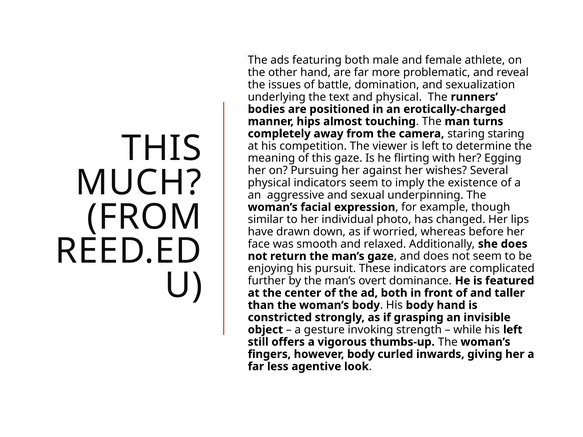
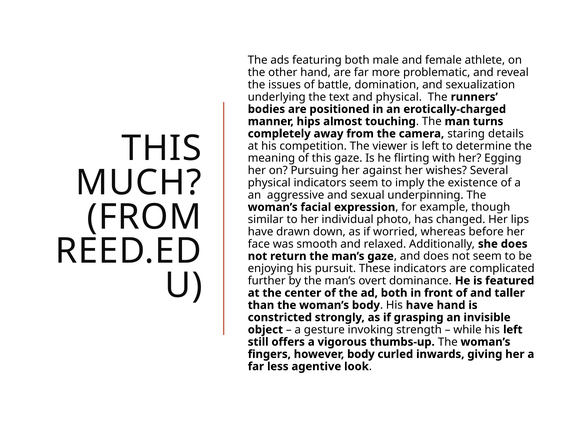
staring staring: staring -> details
His body: body -> have
